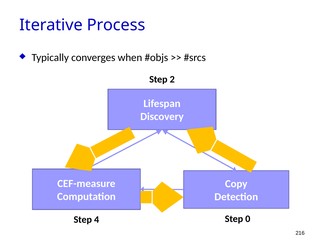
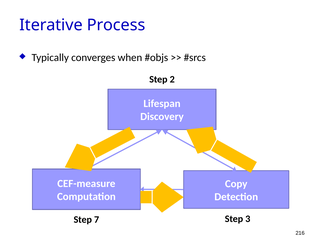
0: 0 -> 3
4: 4 -> 7
